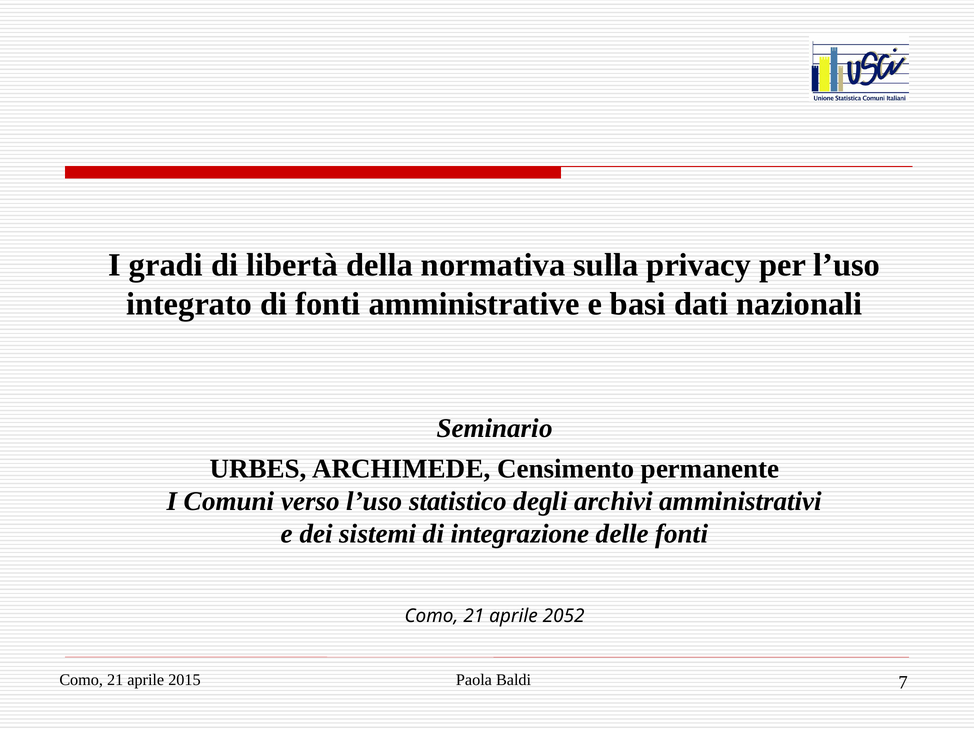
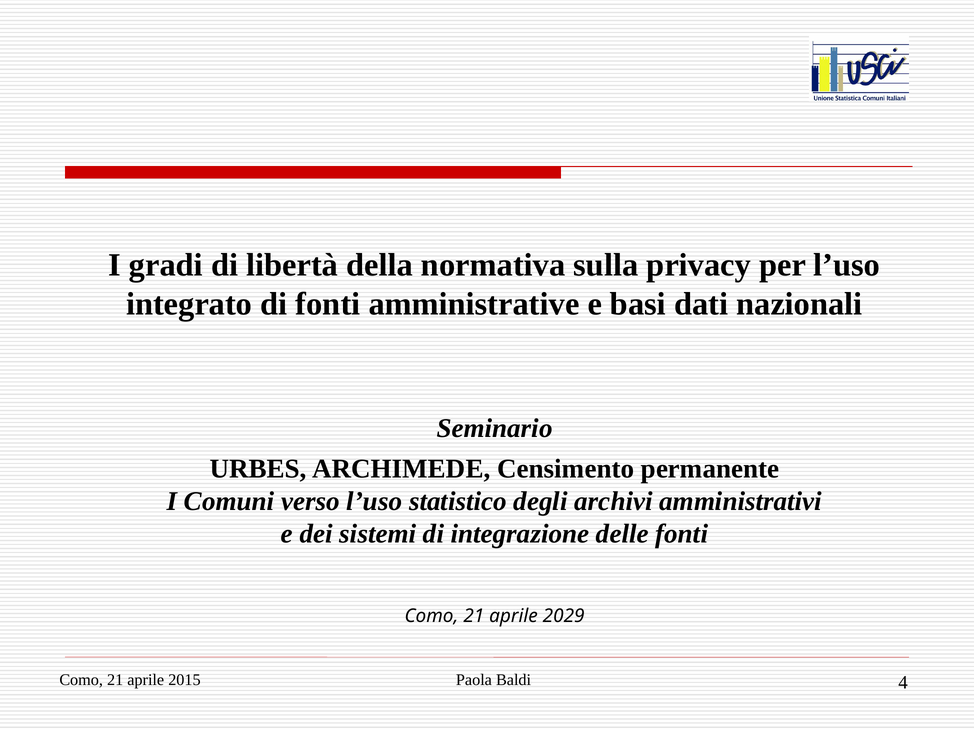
2052: 2052 -> 2029
7: 7 -> 4
